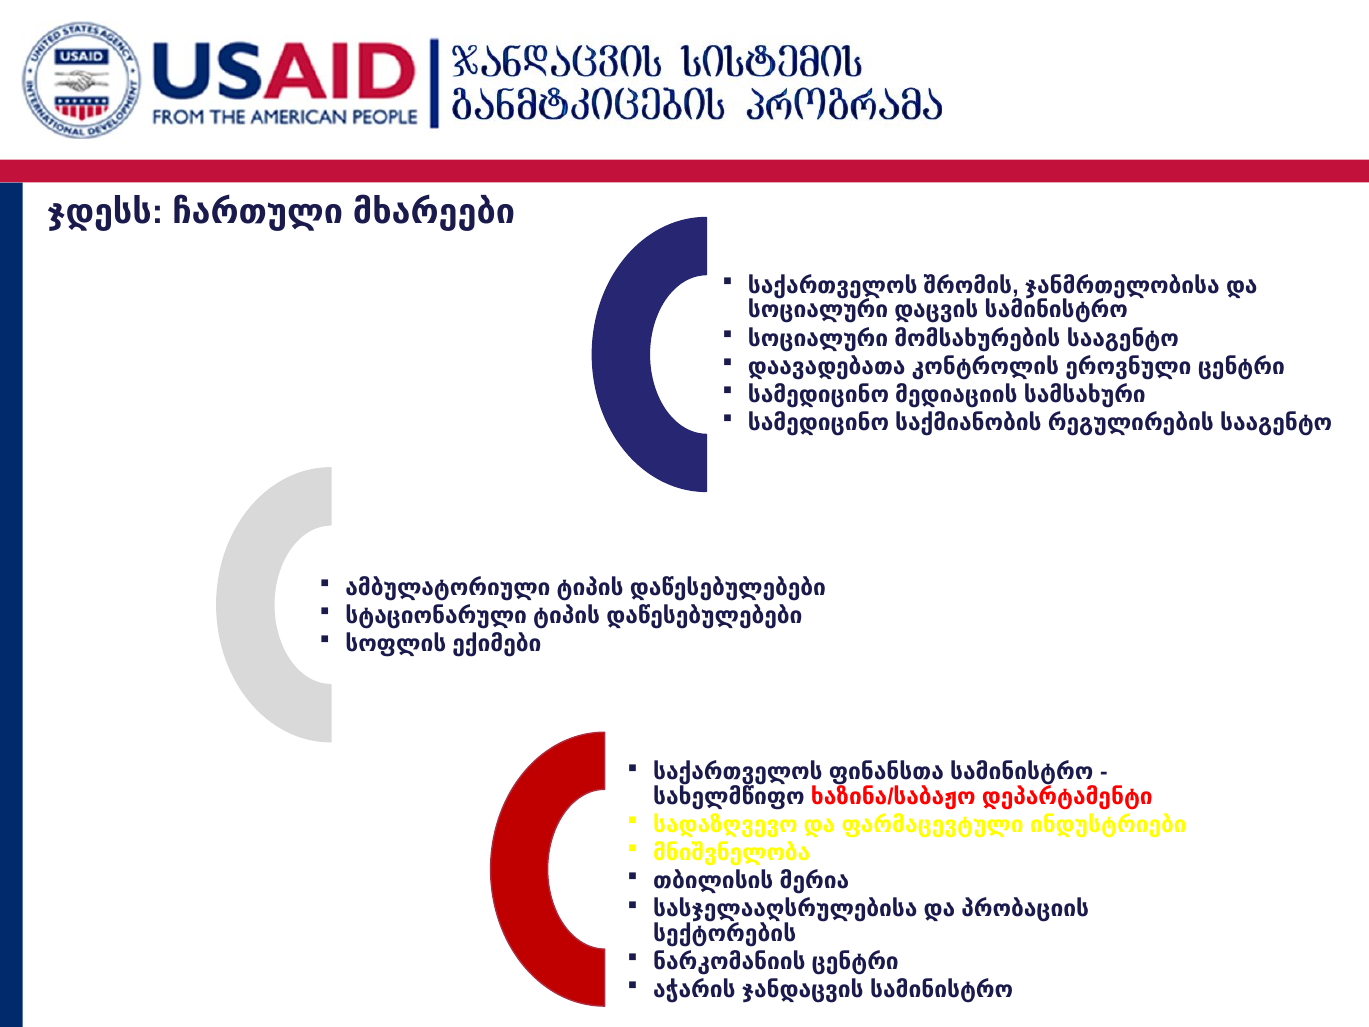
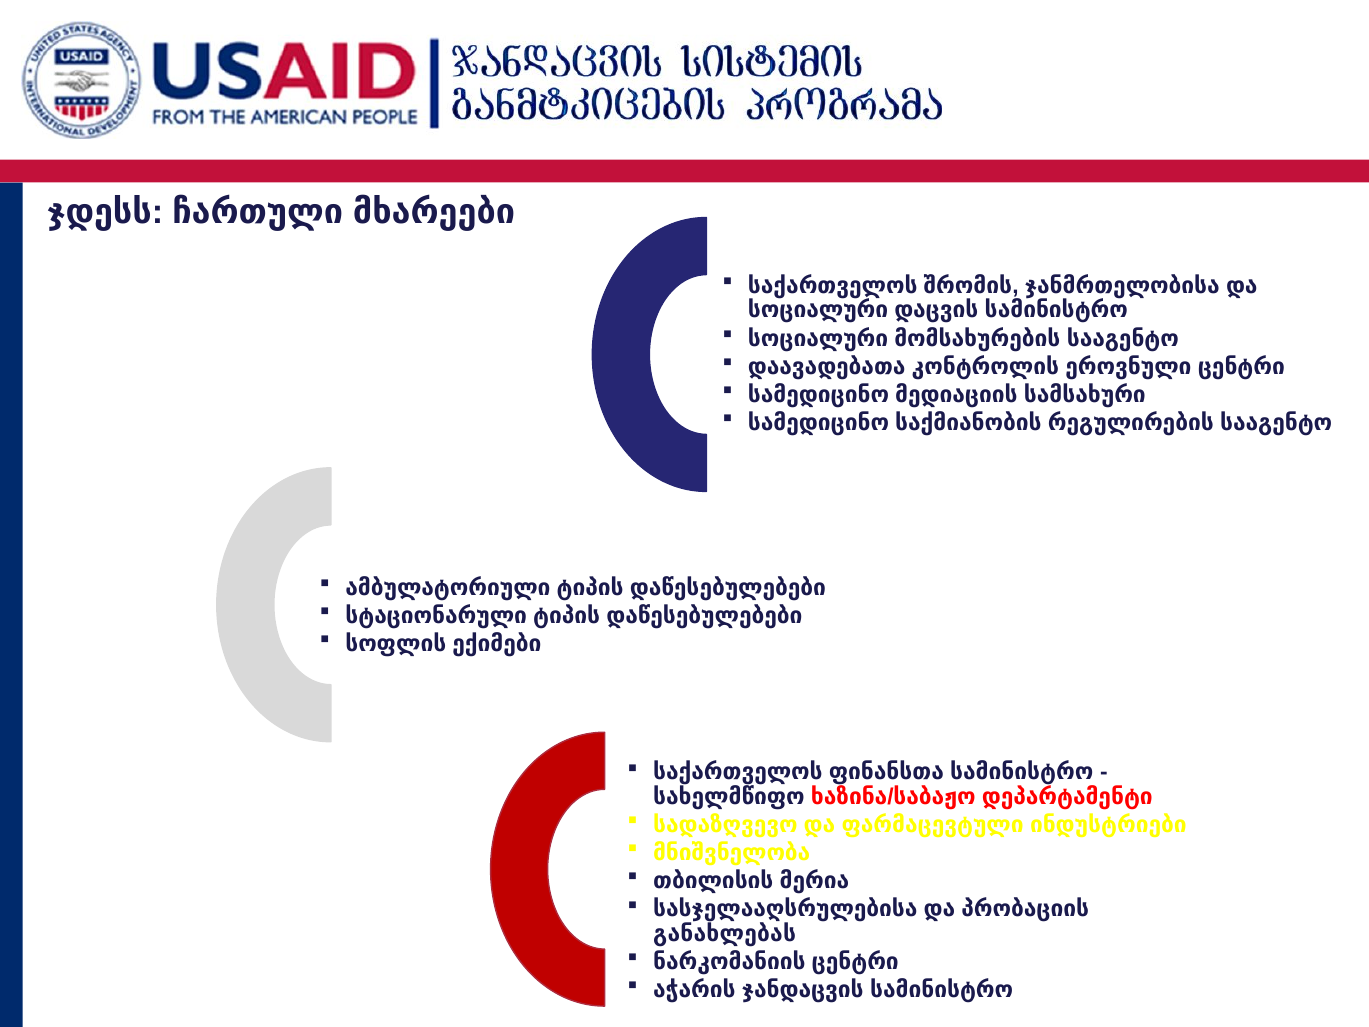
სექტორების: სექტორების -> განახლებას
